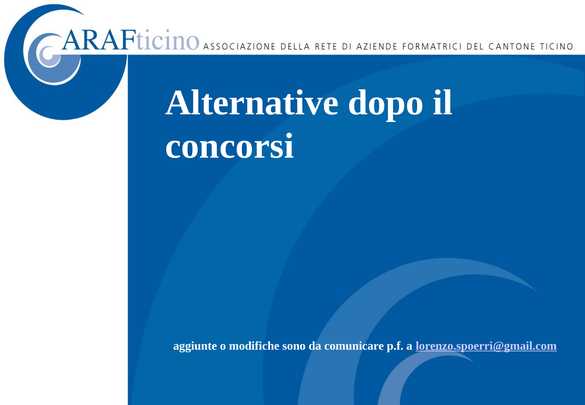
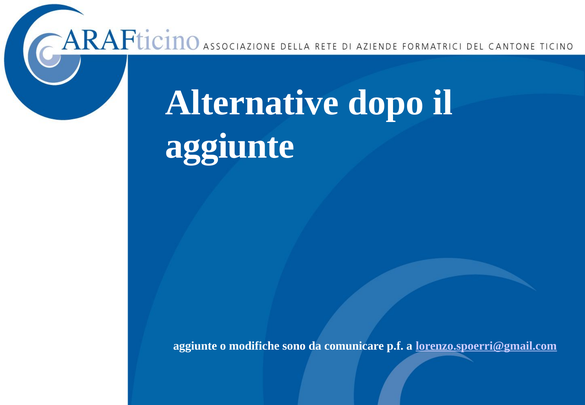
concorsi at (230, 146): concorsi -> aggiunte
